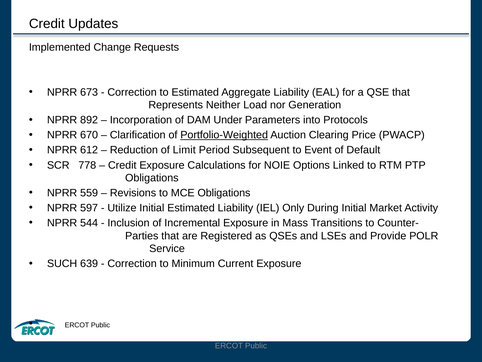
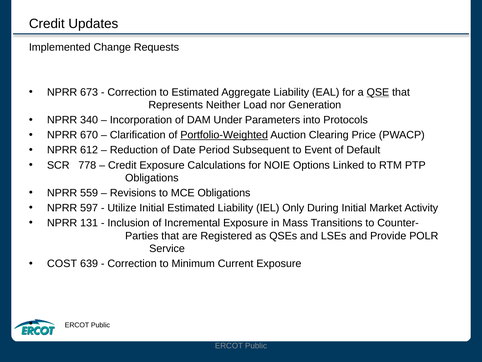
QSE underline: none -> present
892: 892 -> 340
Limit: Limit -> Date
544: 544 -> 131
SUCH: SUCH -> COST
